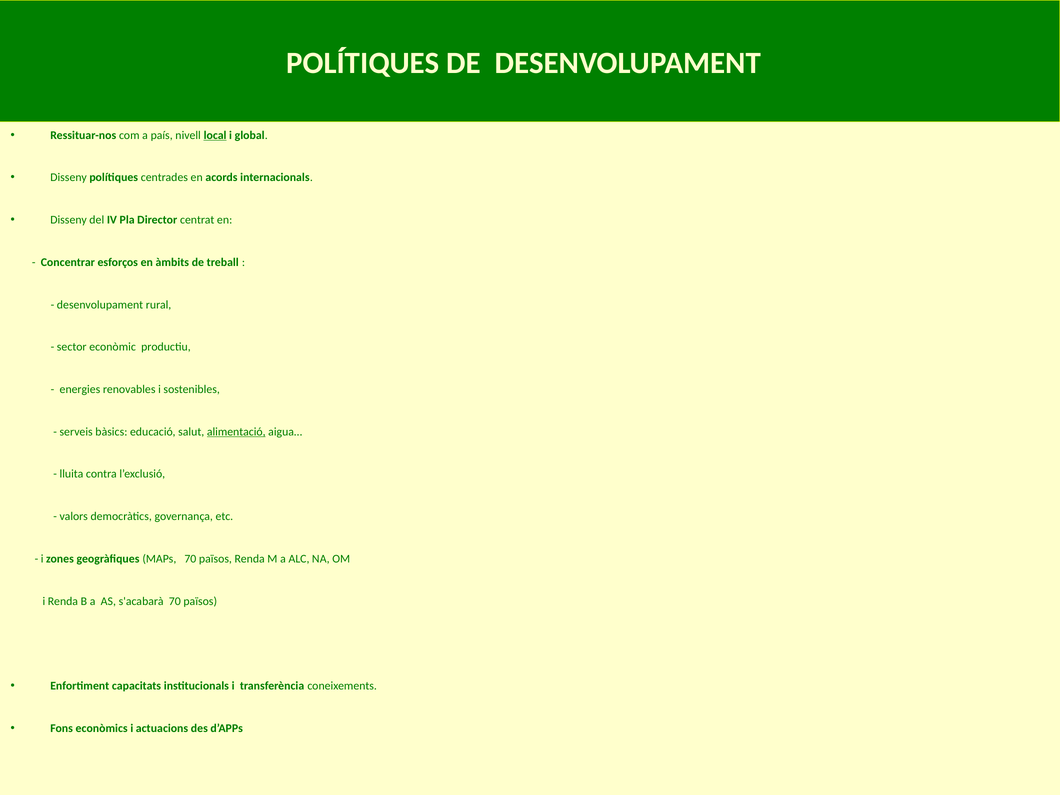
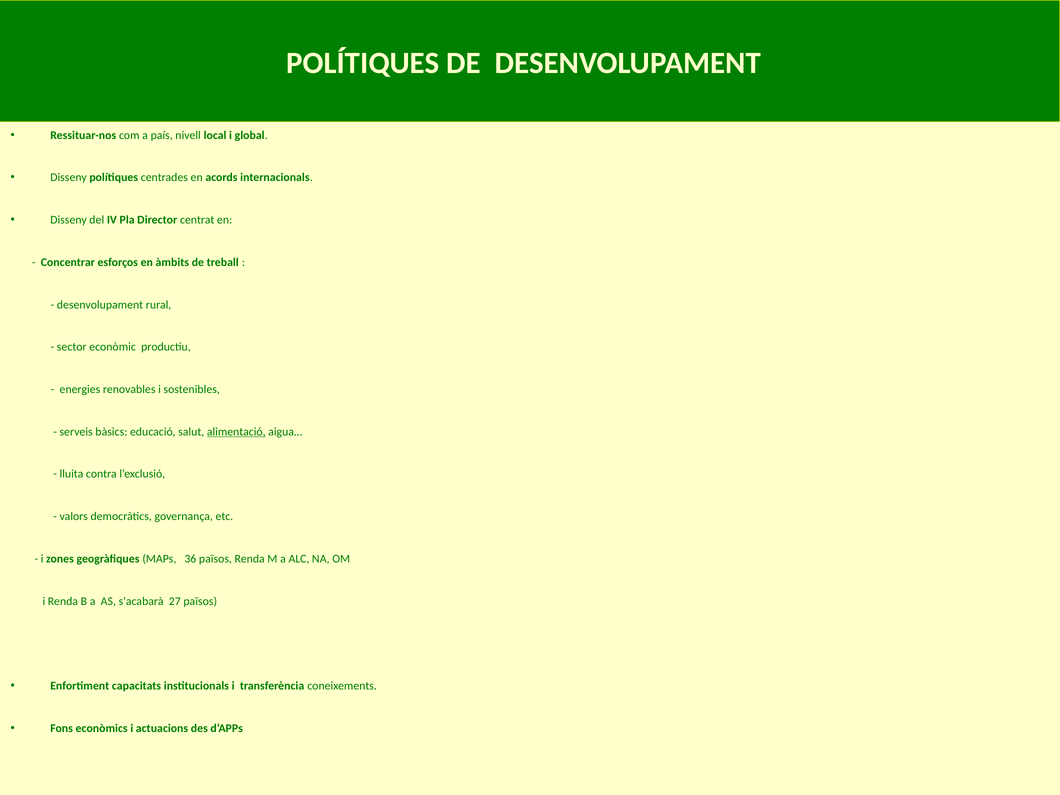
local underline: present -> none
MAPs 70: 70 -> 36
s'acabarà 70: 70 -> 27
